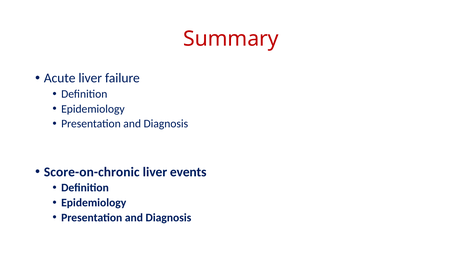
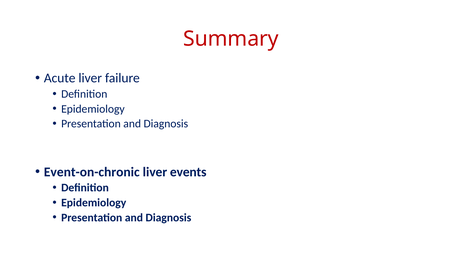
Score-on-chronic: Score-on-chronic -> Event-on-chronic
